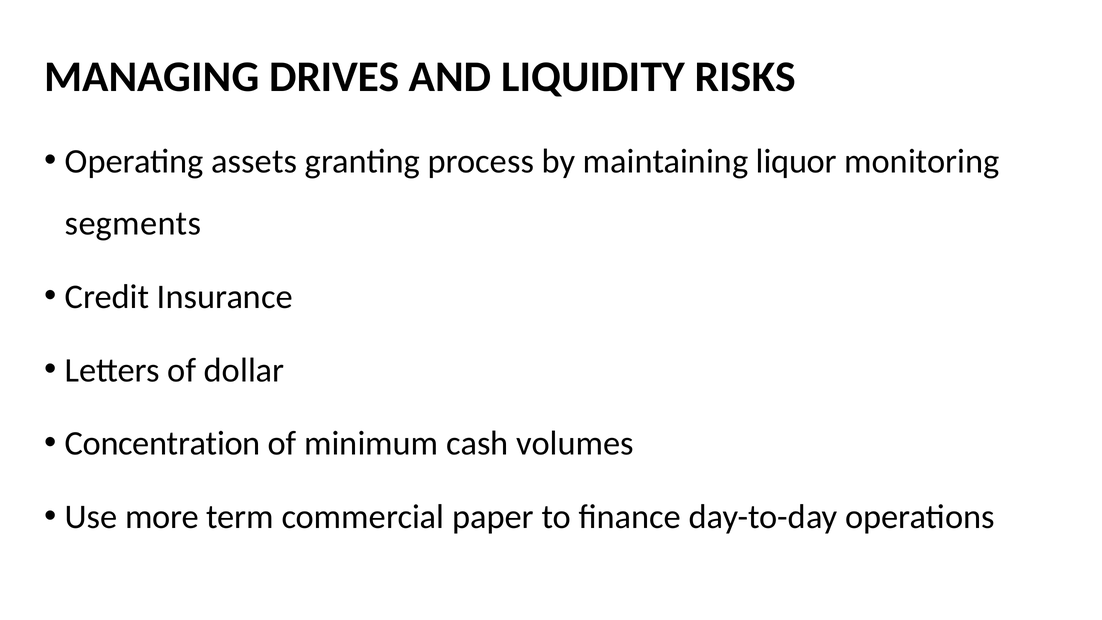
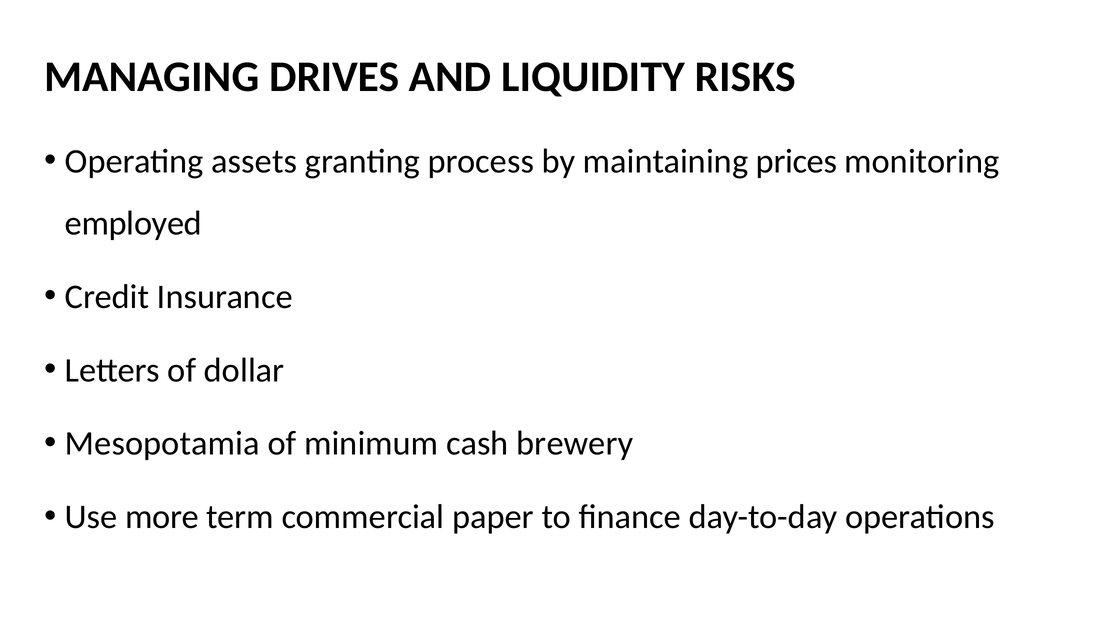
liquor: liquor -> prices
segments: segments -> employed
Concentration: Concentration -> Mesopotamia
volumes: volumes -> brewery
